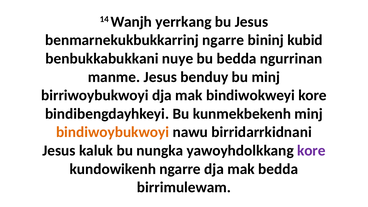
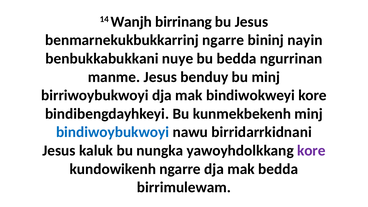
yerrkang: yerrkang -> birrinang
kubid: kubid -> nayin
bindiwoybukwoyi colour: orange -> blue
